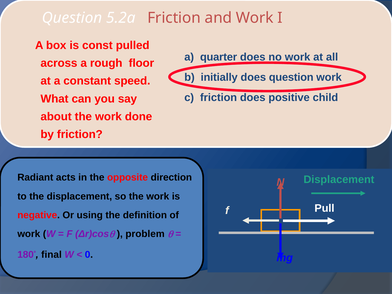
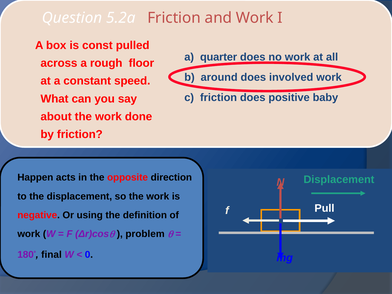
initially: initially -> around
does question: question -> involved
child: child -> baby
Radiant: Radiant -> Happen
